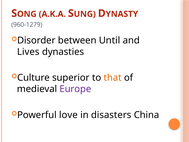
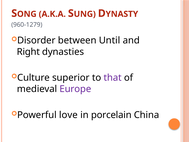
Lives: Lives -> Right
that colour: orange -> purple
disasters: disasters -> porcelain
